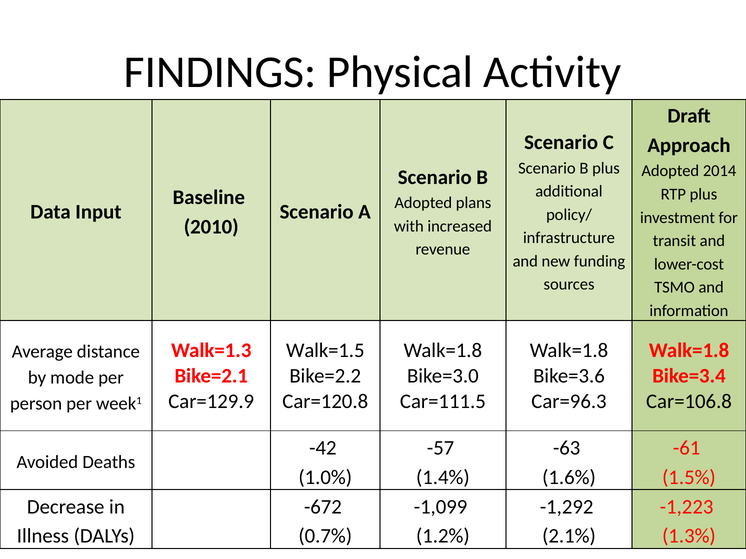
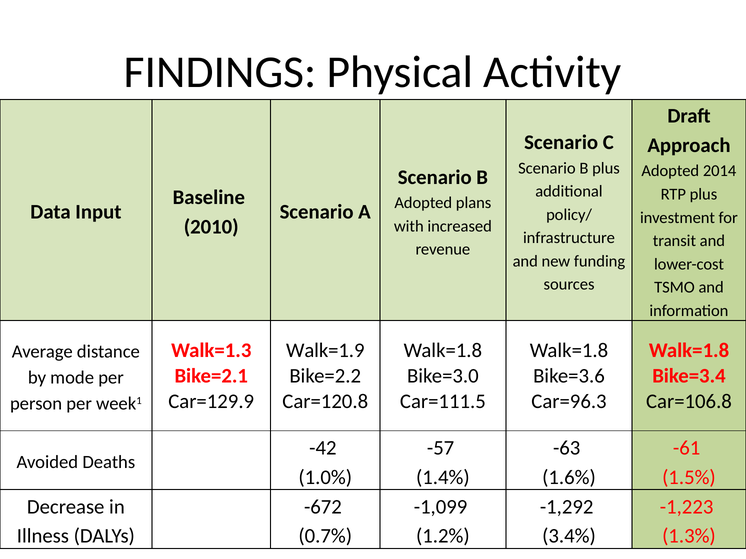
Walk=1.5: Walk=1.5 -> Walk=1.9
2.1%: 2.1% -> 3.4%
